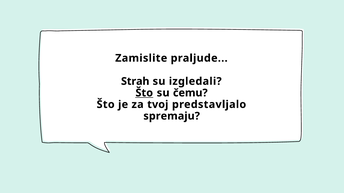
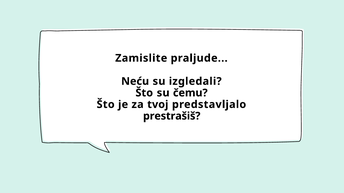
Strah: Strah -> Neću
Što at (144, 93) underline: present -> none
spremaju: spremaju -> prestrašiš
